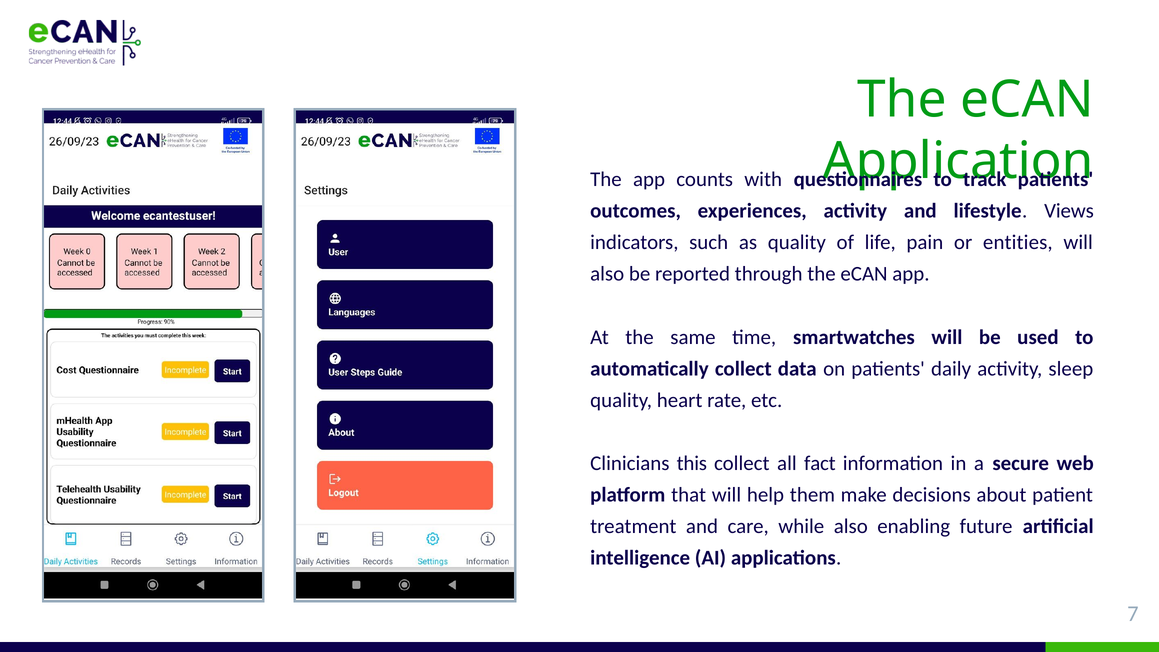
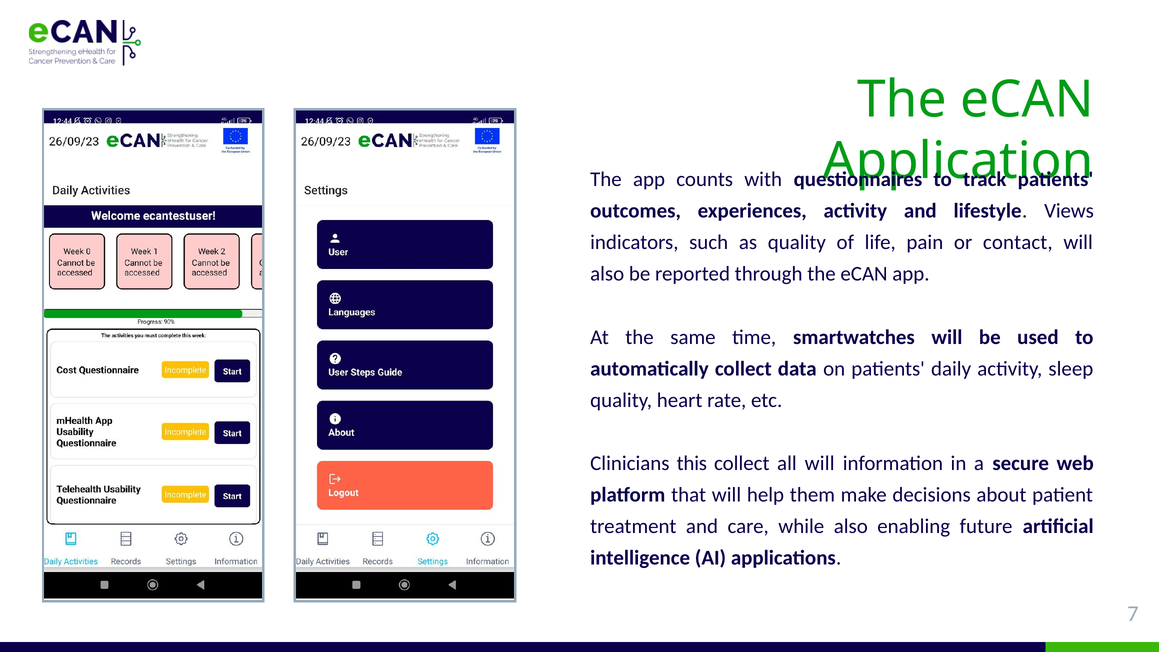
entities: entities -> contact
all fact: fact -> will
